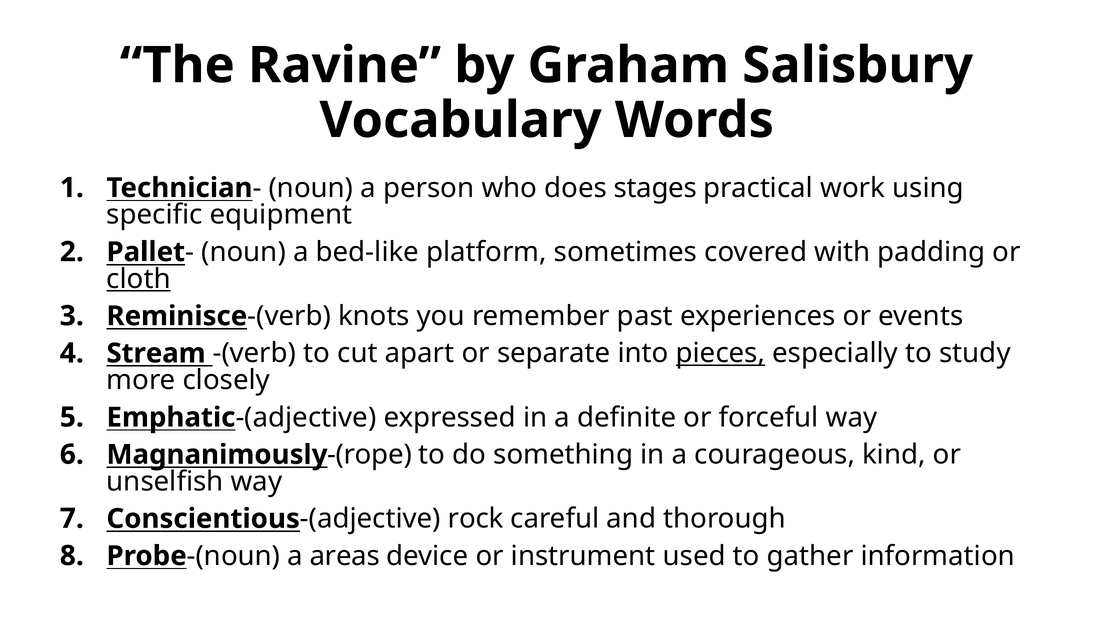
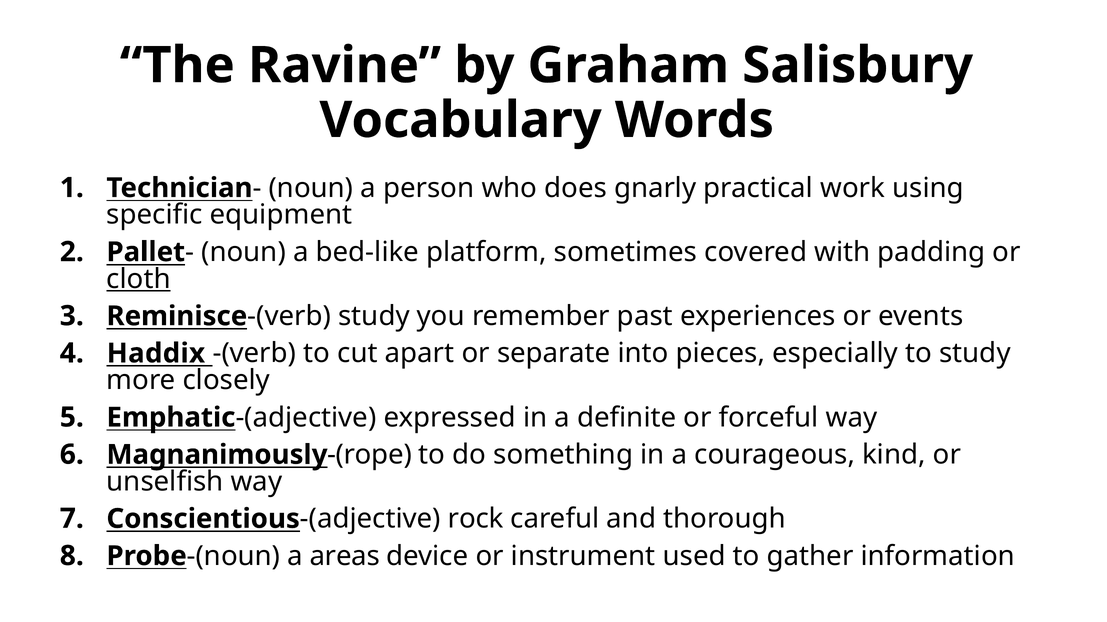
stages: stages -> gnarly
-(verb knots: knots -> study
Stream: Stream -> Haddix
pieces underline: present -> none
